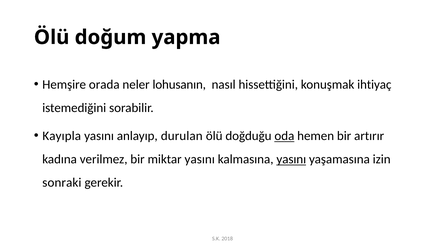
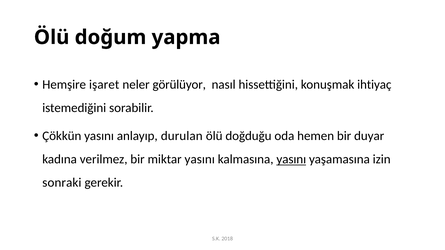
orada: orada -> işaret
lohusanın: lohusanın -> görülüyor
Kayıpla: Kayıpla -> Çökkün
oda underline: present -> none
artırır: artırır -> duyar
